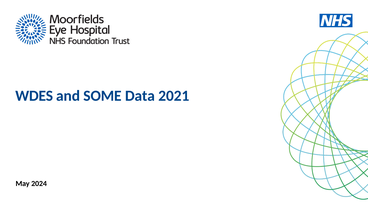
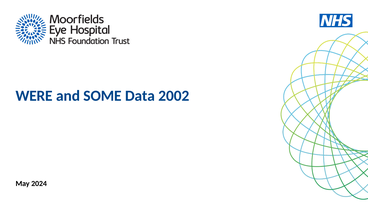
WDES: WDES -> WERE
2021: 2021 -> 2002
